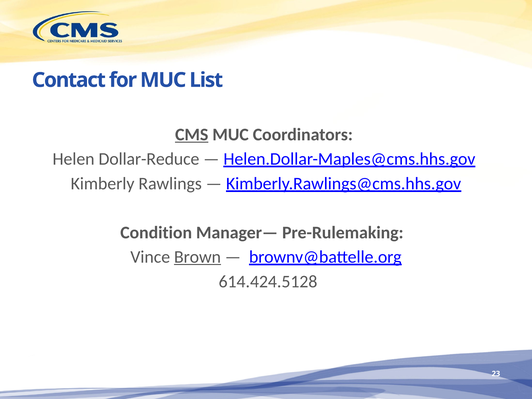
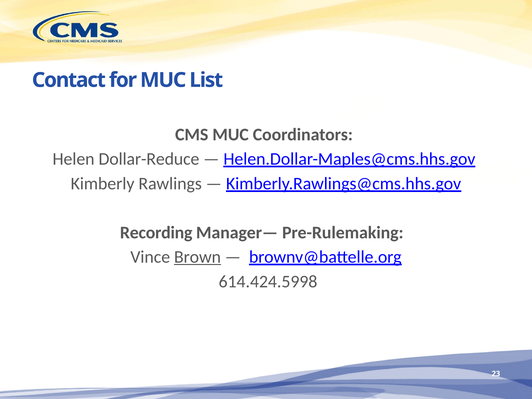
CMS underline: present -> none
Condition: Condition -> Recording
614.424.5128: 614.424.5128 -> 614.424.5998
